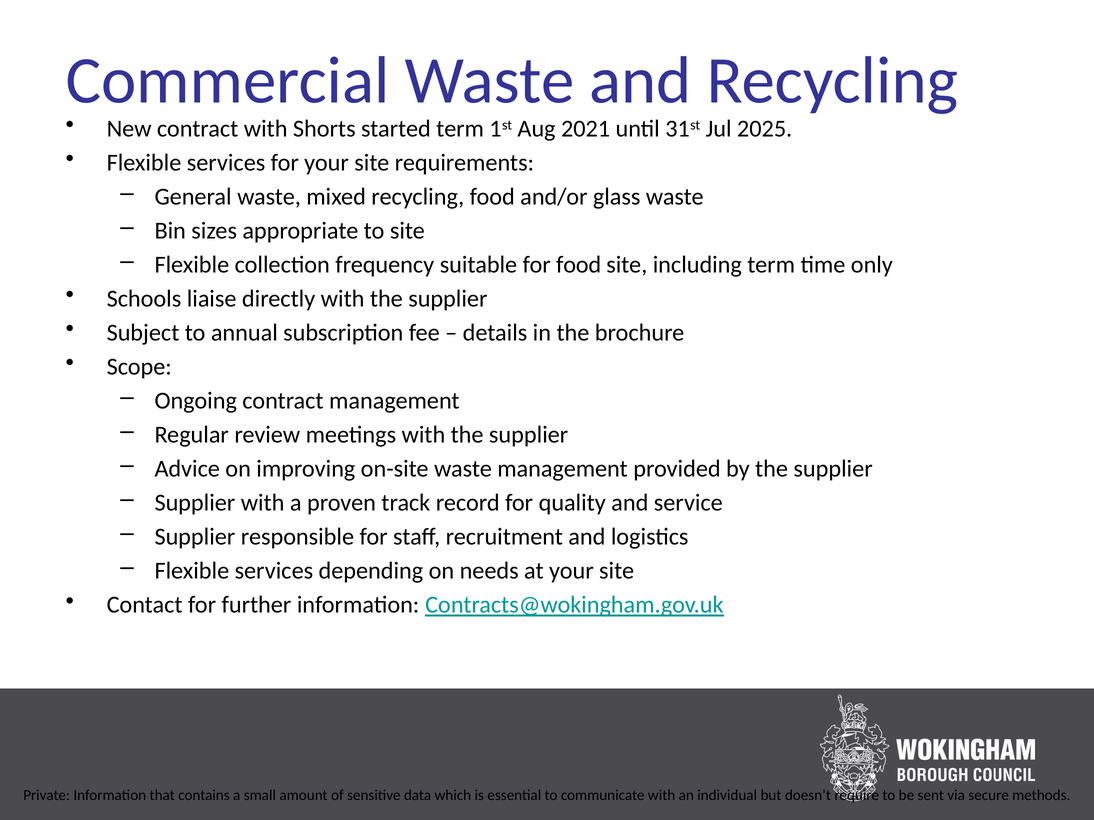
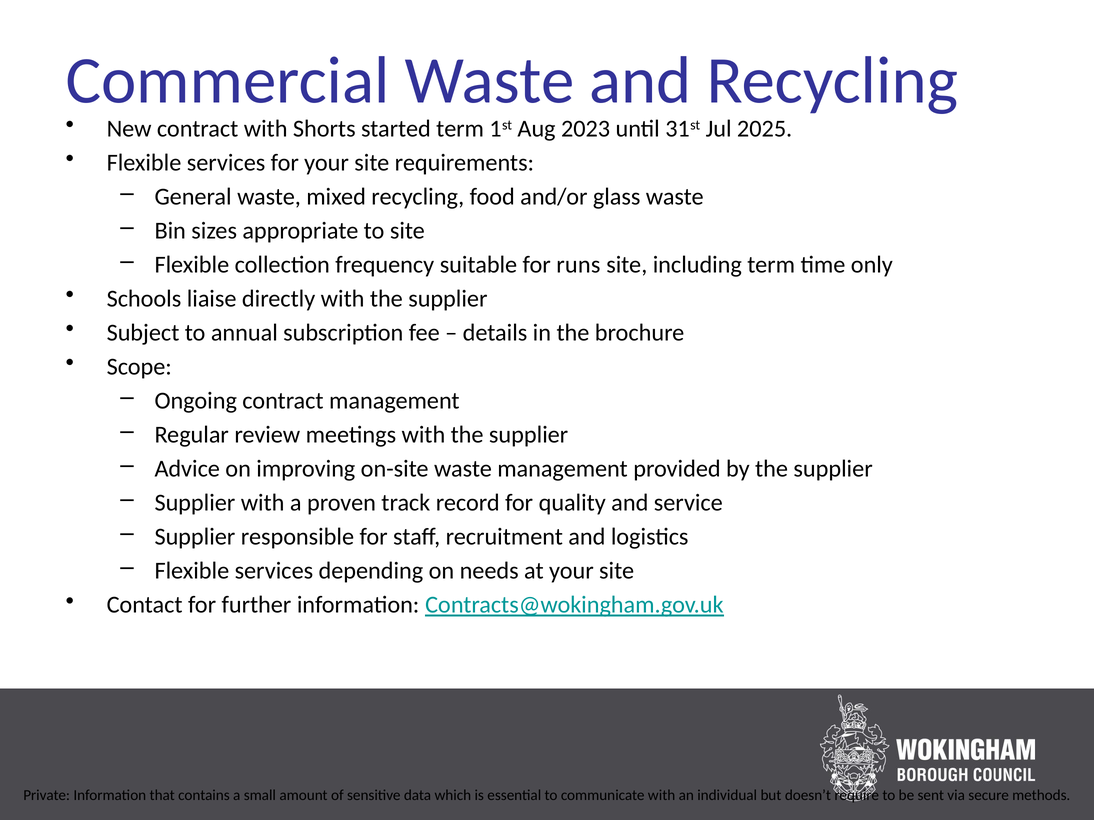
2021: 2021 -> 2023
for food: food -> runs
